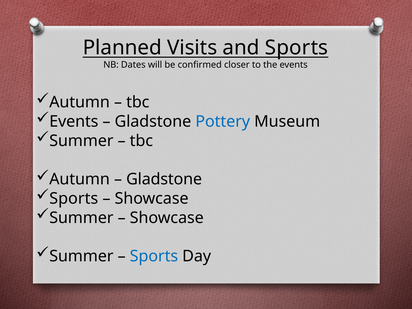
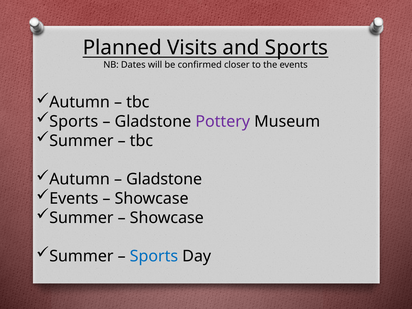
Events at (74, 122): Events -> Sports
Pottery colour: blue -> purple
Sports at (74, 199): Sports -> Events
